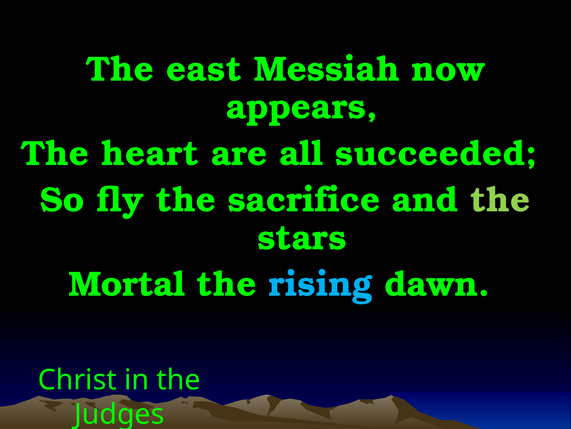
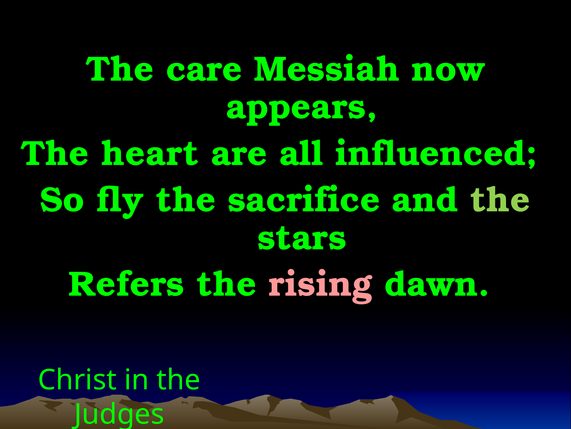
east: east -> care
succeeded: succeeded -> influenced
Mortal: Mortal -> Refers
rising colour: light blue -> pink
